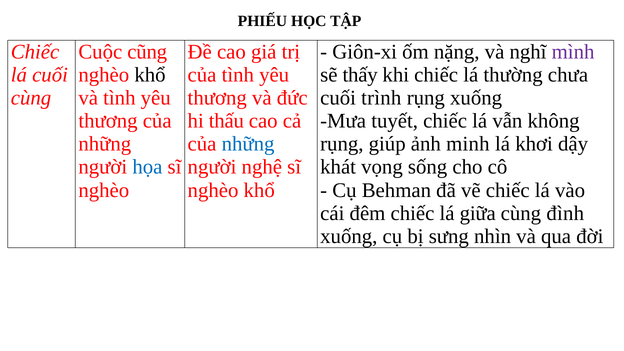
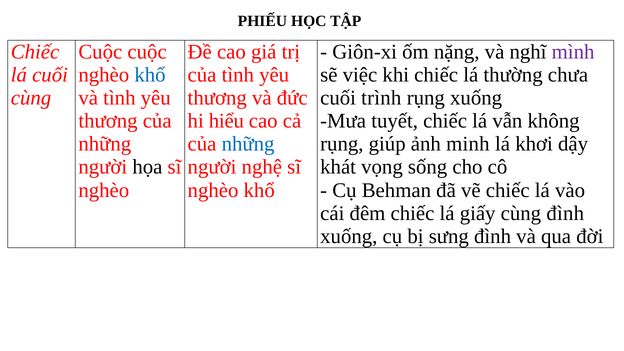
Cuộc cũng: cũng -> cuộc
khổ at (150, 75) colour: black -> blue
thấy: thấy -> việc
thấu: thấu -> hiểu
họa colour: blue -> black
giữa: giữa -> giấy
sưng nhìn: nhìn -> đình
